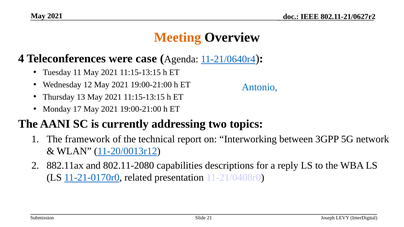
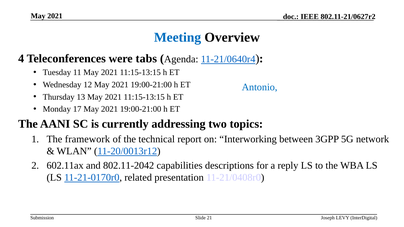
Meeting at (178, 38) colour: orange -> blue
case: case -> tabs
882.11ax: 882.11ax -> 602.11ax
802.11-2080: 802.11-2080 -> 802.11-2042
